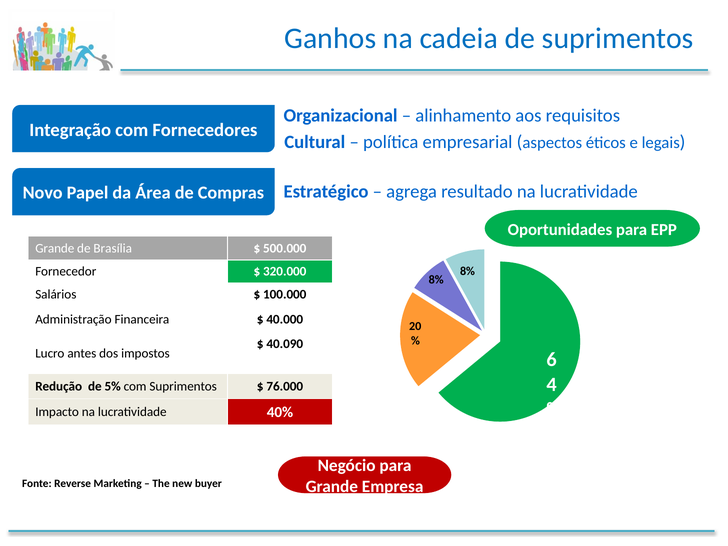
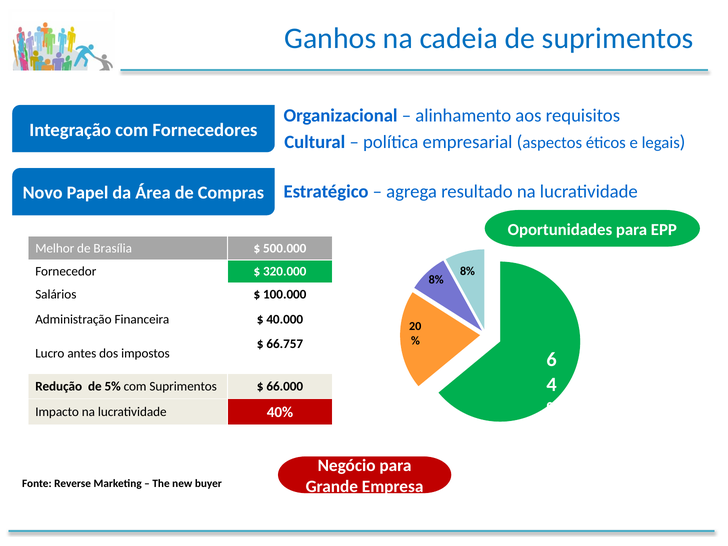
Grande at (55, 248): Grande -> Melhor
40.090: 40.090 -> 66.757
76.000: 76.000 -> 66.000
